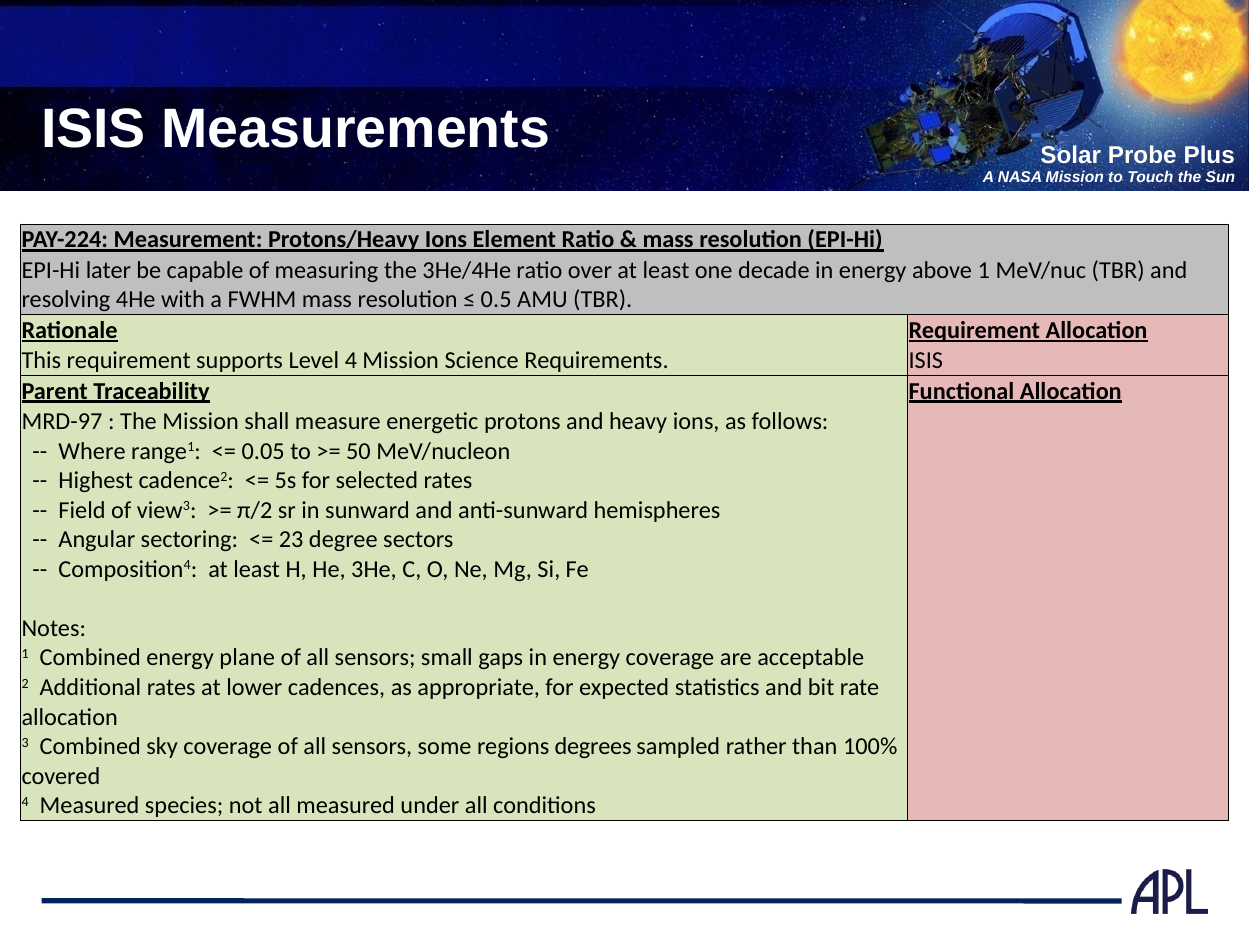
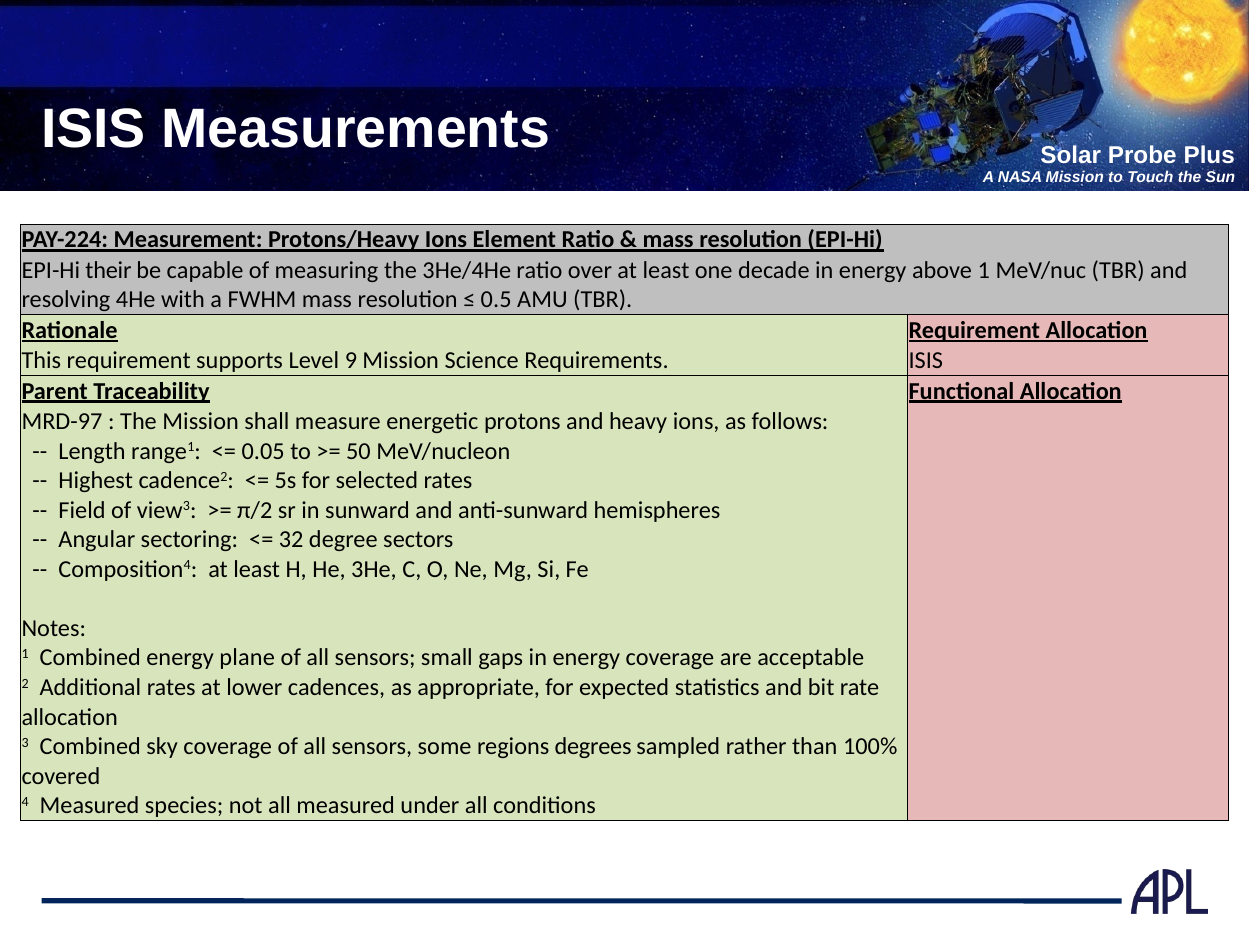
later: later -> their
Level 4: 4 -> 9
Where: Where -> Length
23: 23 -> 32
